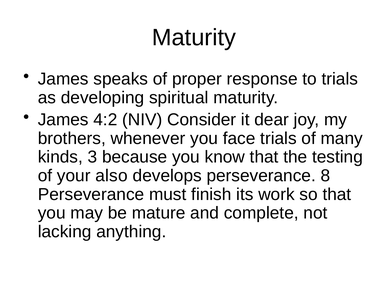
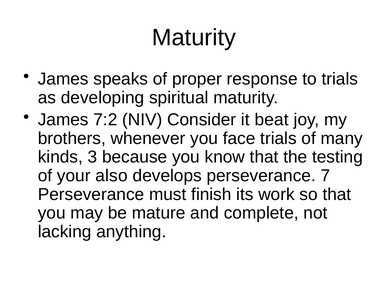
4:2: 4:2 -> 7:2
dear: dear -> beat
8: 8 -> 7
